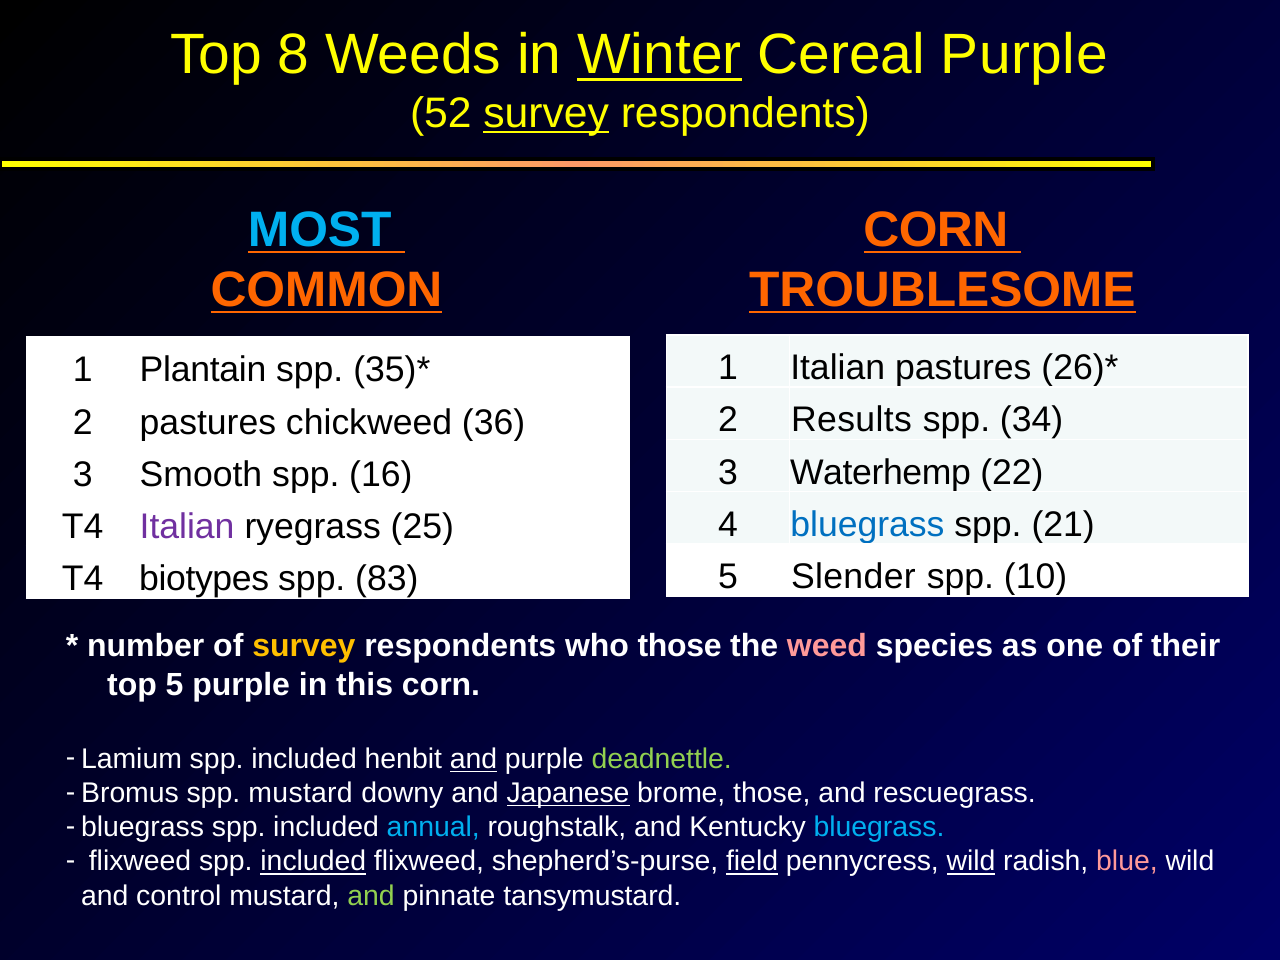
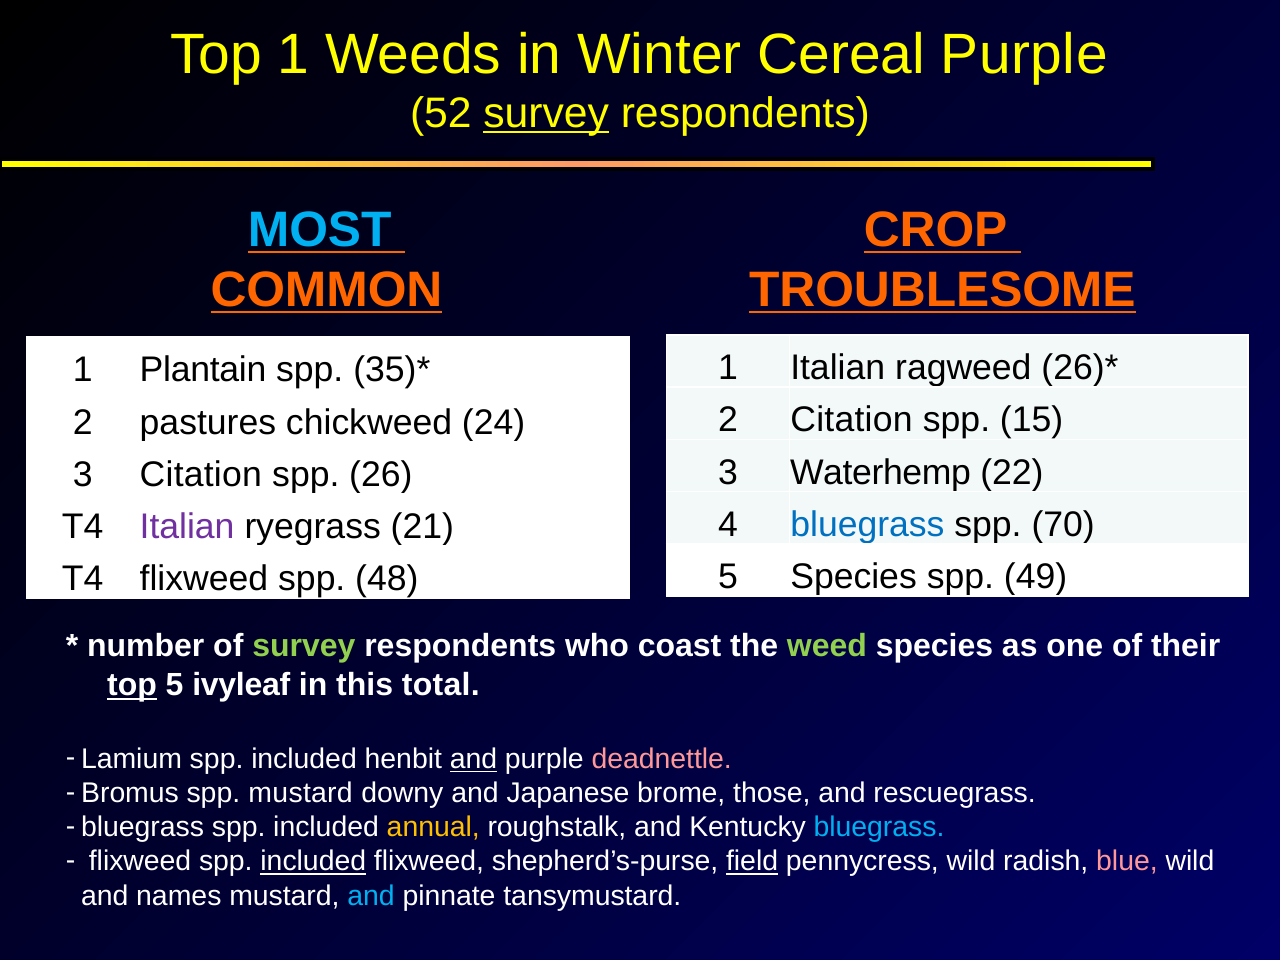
Top 8: 8 -> 1
Winter underline: present -> none
CORN at (936, 230): CORN -> CROP
Italian pastures: pastures -> ragweed
2 Results: Results -> Citation
34: 34 -> 15
36: 36 -> 24
3 Smooth: Smooth -> Citation
16: 16 -> 26
21: 21 -> 70
25: 25 -> 21
5 Slender: Slender -> Species
10: 10 -> 49
T4 biotypes: biotypes -> flixweed
83: 83 -> 48
survey at (304, 646) colour: yellow -> light green
who those: those -> coast
weed colour: pink -> light green
top at (132, 685) underline: none -> present
5 purple: purple -> ivyleaf
this corn: corn -> total
deadnettle colour: light green -> pink
Japanese underline: present -> none
annual colour: light blue -> yellow
wild at (971, 862) underline: present -> none
control: control -> names
and at (371, 896) colour: light green -> light blue
